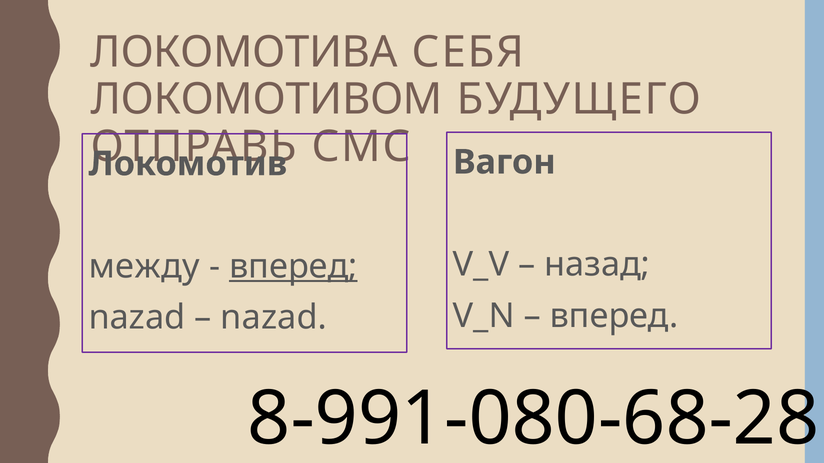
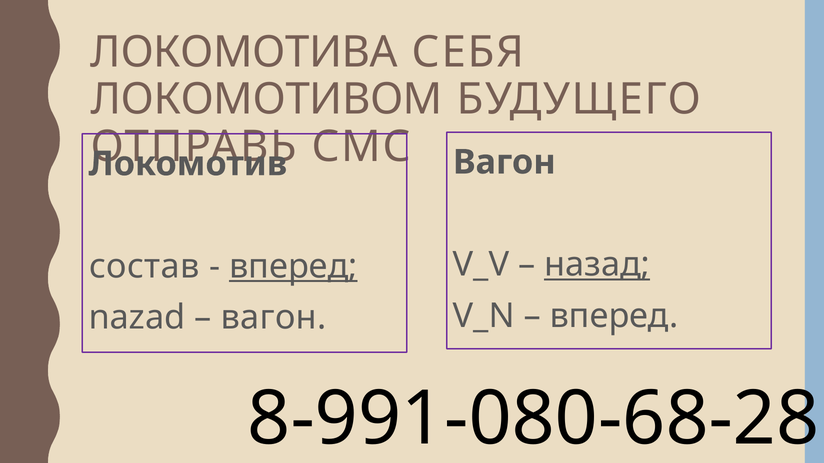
назад underline: none -> present
между: между -> состав
nazad at (274, 318): nazad -> вагон
